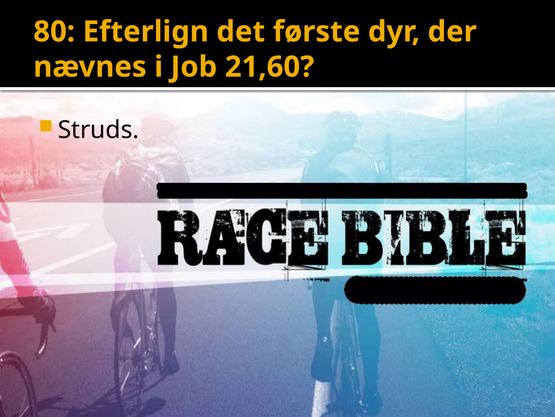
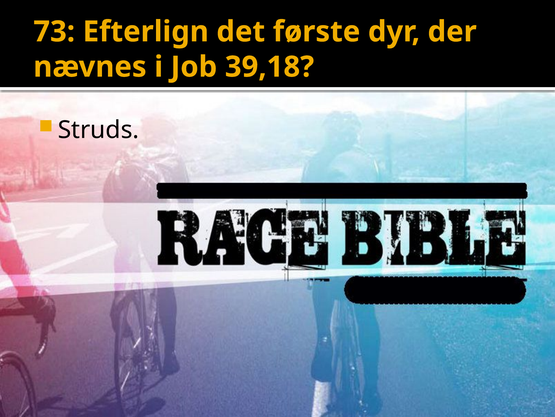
80: 80 -> 73
21,60: 21,60 -> 39,18
